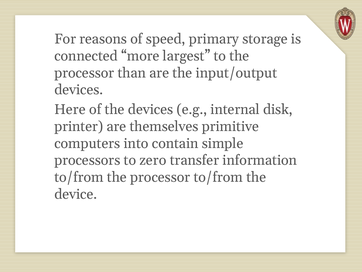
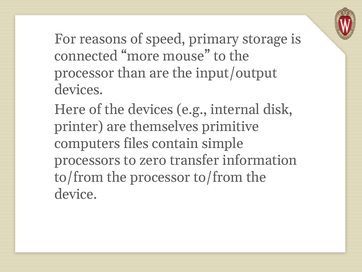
largest: largest -> mouse
into: into -> files
